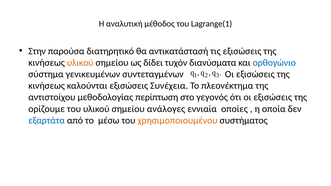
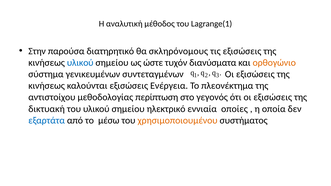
αντικατάστασή: αντικατάστασή -> σκληρόνομους
υλικού at (80, 63) colour: orange -> blue
δίδει: δίδει -> ώστε
ορθογώνιο colour: blue -> orange
Συνέχεια: Συνέχεια -> Ενέργεια
ορίζουμε: ορίζουμε -> δικτυακή
ανάλογες: ανάλογες -> ηλεκτρικό
